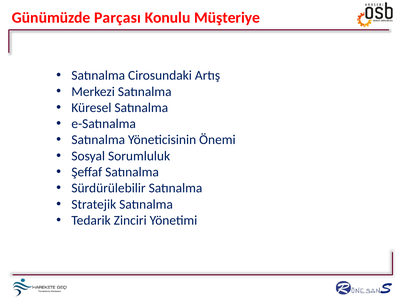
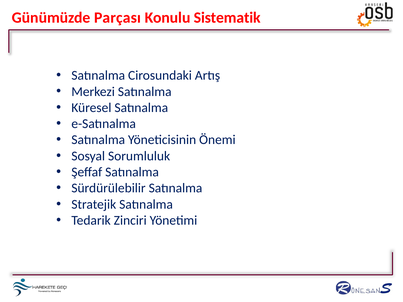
Müşteriye: Müşteriye -> Sistematik
